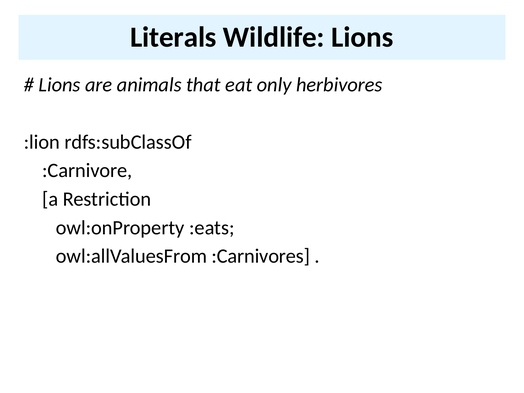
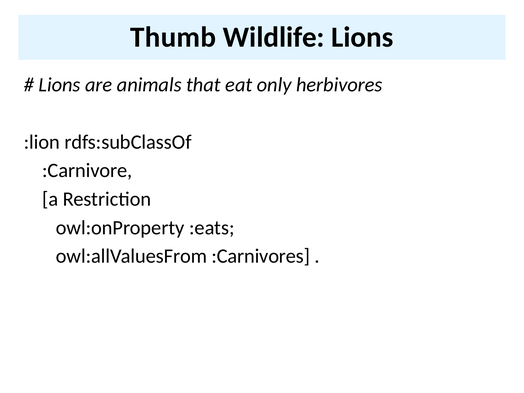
Literals: Literals -> Thumb
